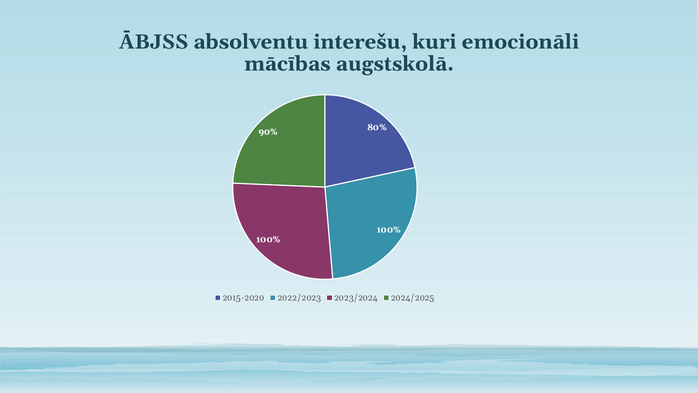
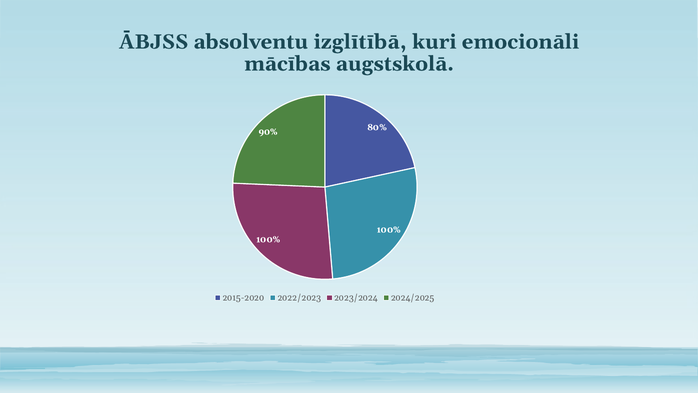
interešu: interešu -> izglītībā
